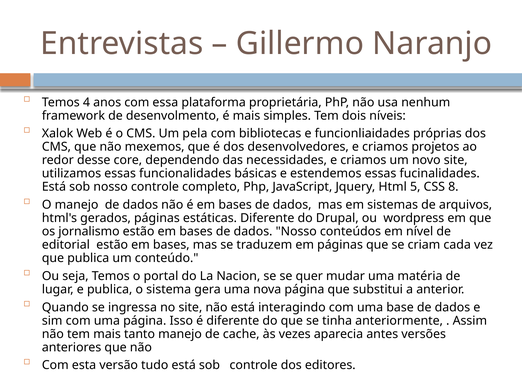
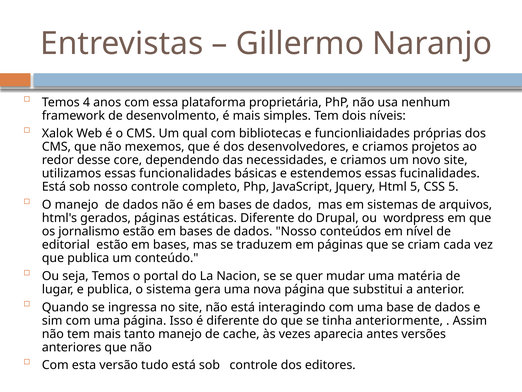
pela: pela -> qual
CSS 8: 8 -> 5
